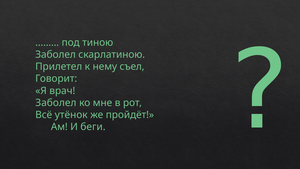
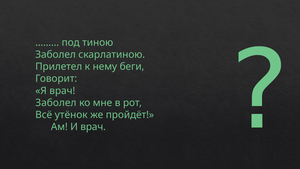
съел: съел -> беги
И беги: беги -> врач
